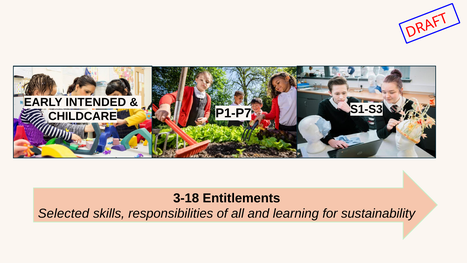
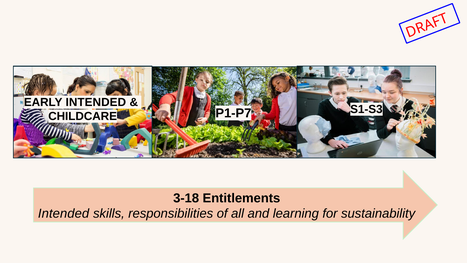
Selected at (64, 213): Selected -> Intended
